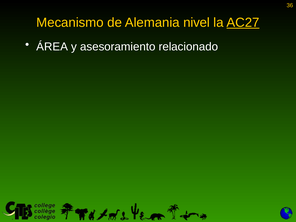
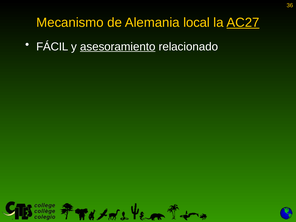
nivel: nivel -> local
ÁREA: ÁREA -> FÁCIL
asesoramiento underline: none -> present
